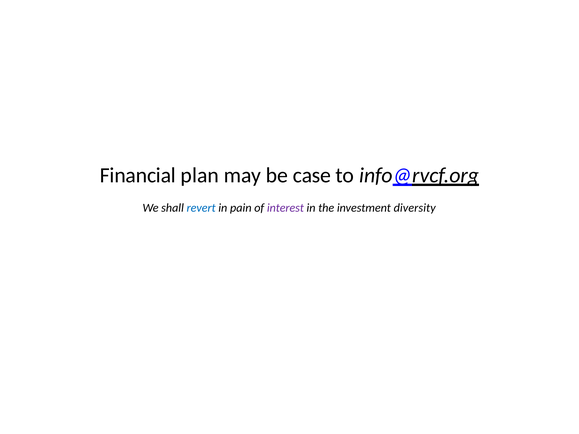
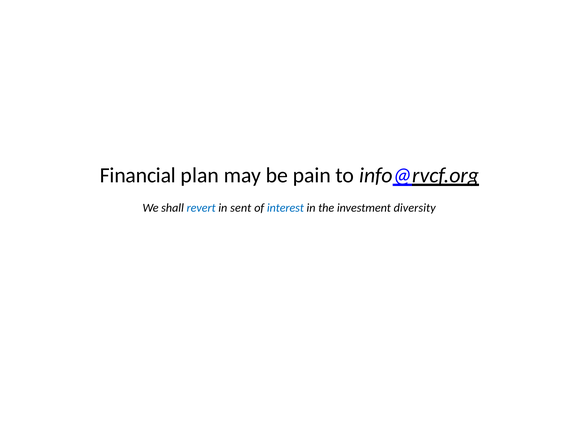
case: case -> pain
pain: pain -> sent
interest colour: purple -> blue
